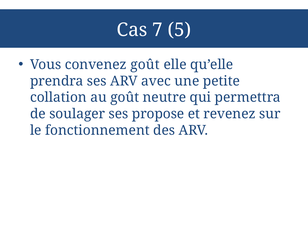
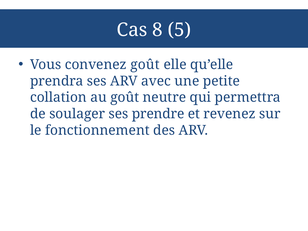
7: 7 -> 8
propose: propose -> prendre
